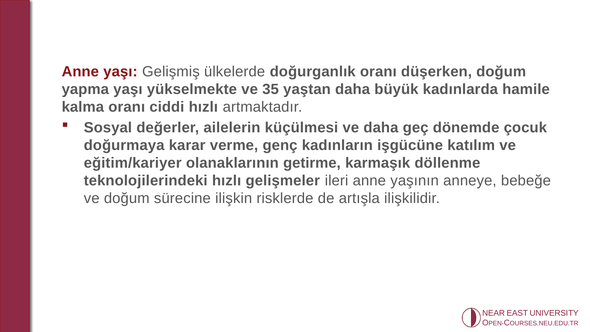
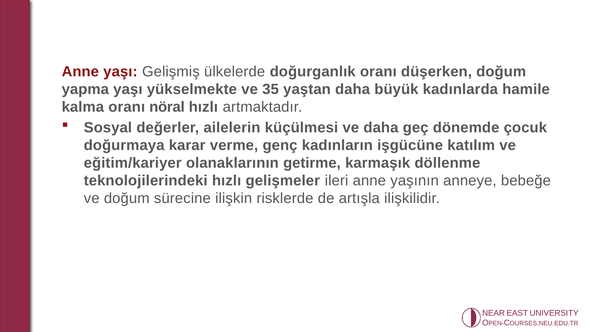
ciddi: ciddi -> nöral
